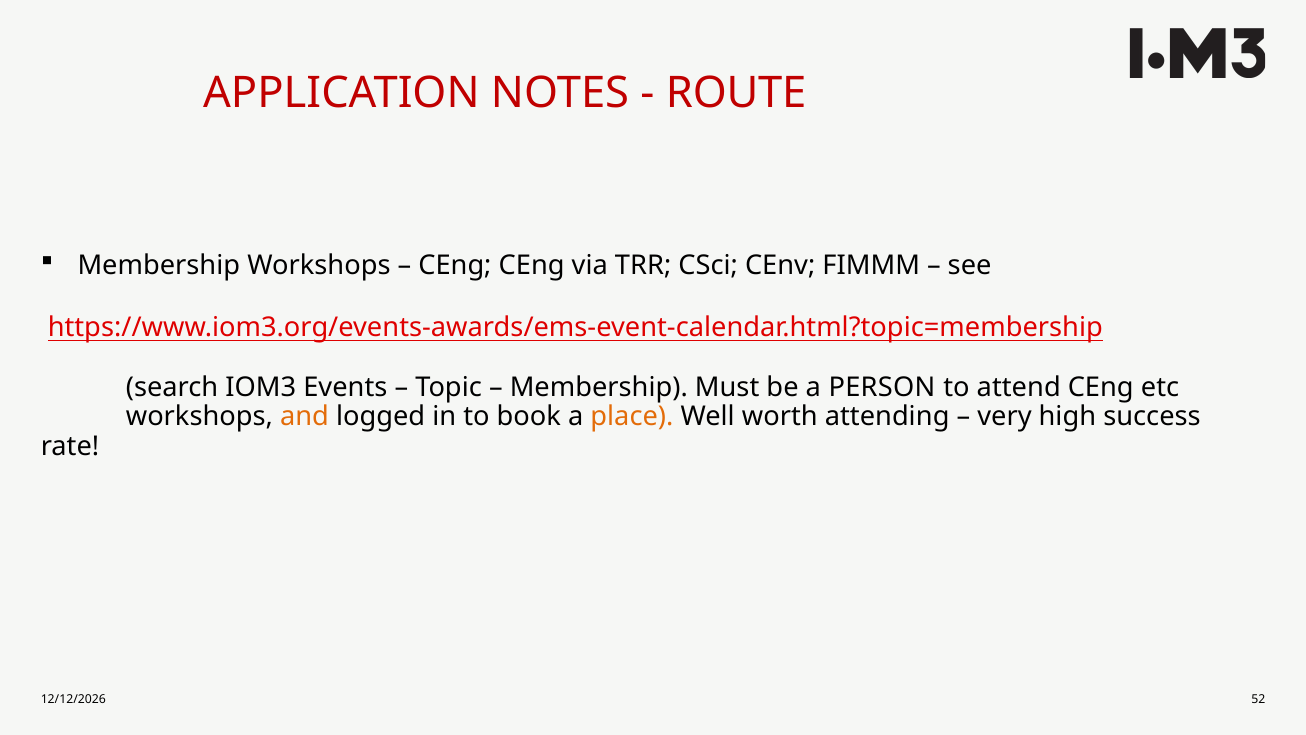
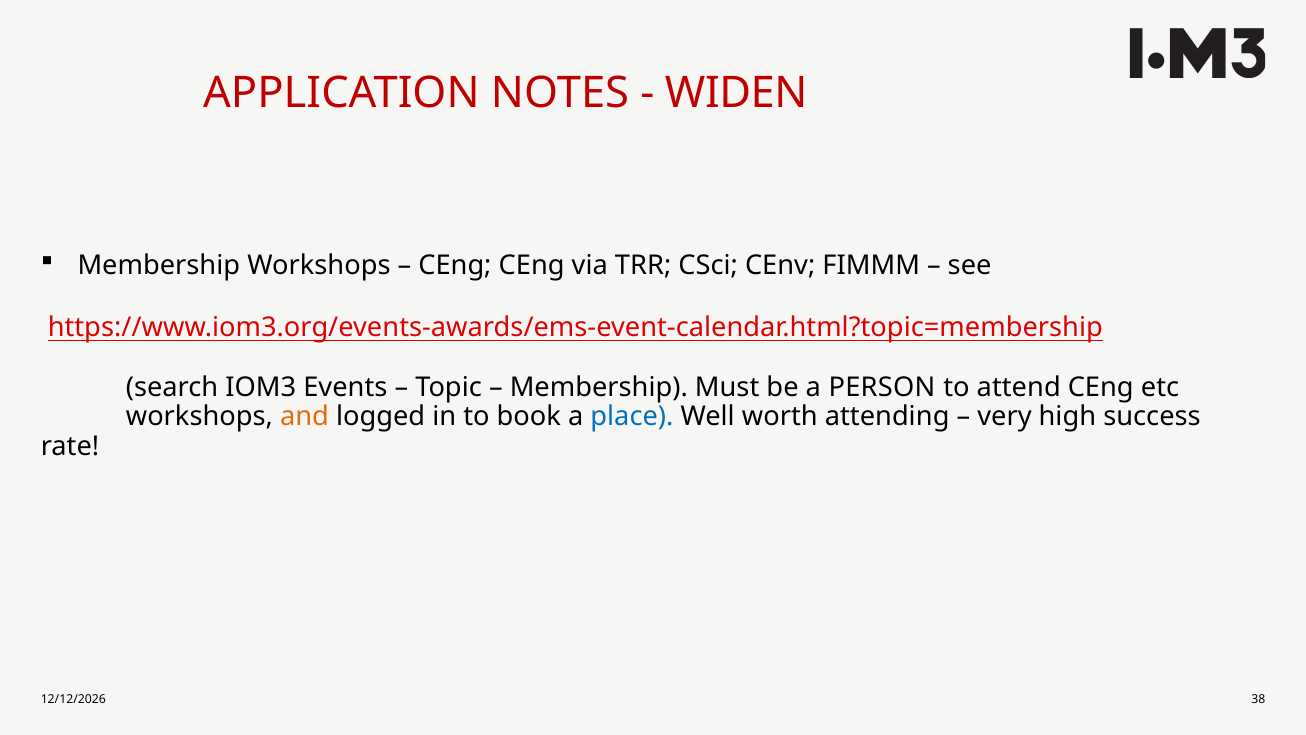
ROUTE: ROUTE -> WIDEN
place colour: orange -> blue
52: 52 -> 38
